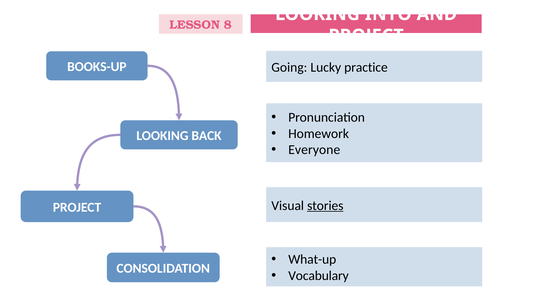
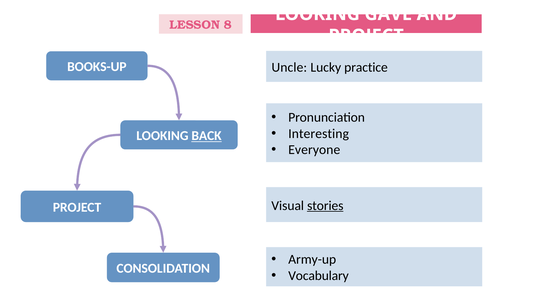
INTO: INTO -> GAVE
Going: Going -> Uncle
Homework: Homework -> Interesting
BACK underline: none -> present
What-up: What-up -> Army-up
